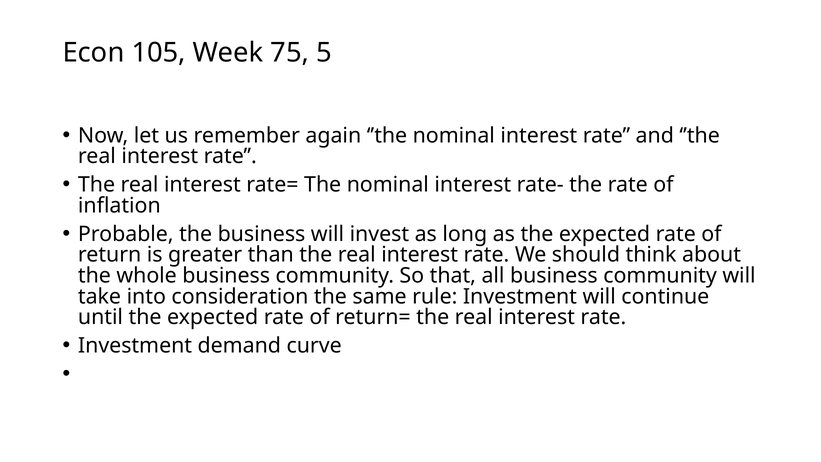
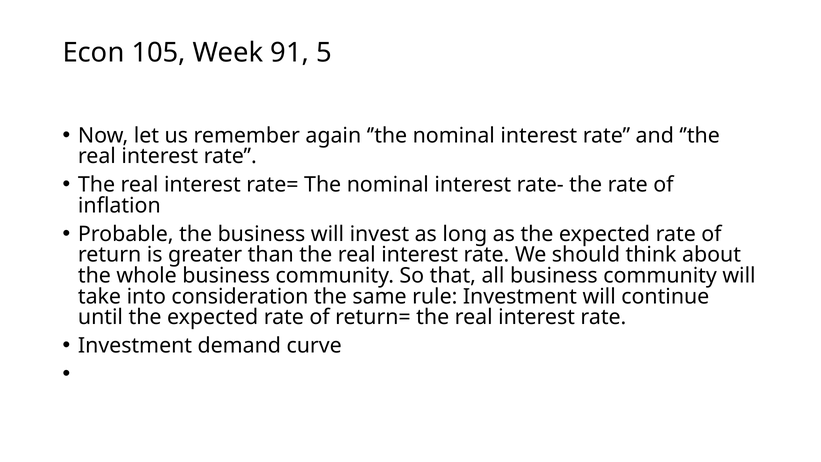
75: 75 -> 91
